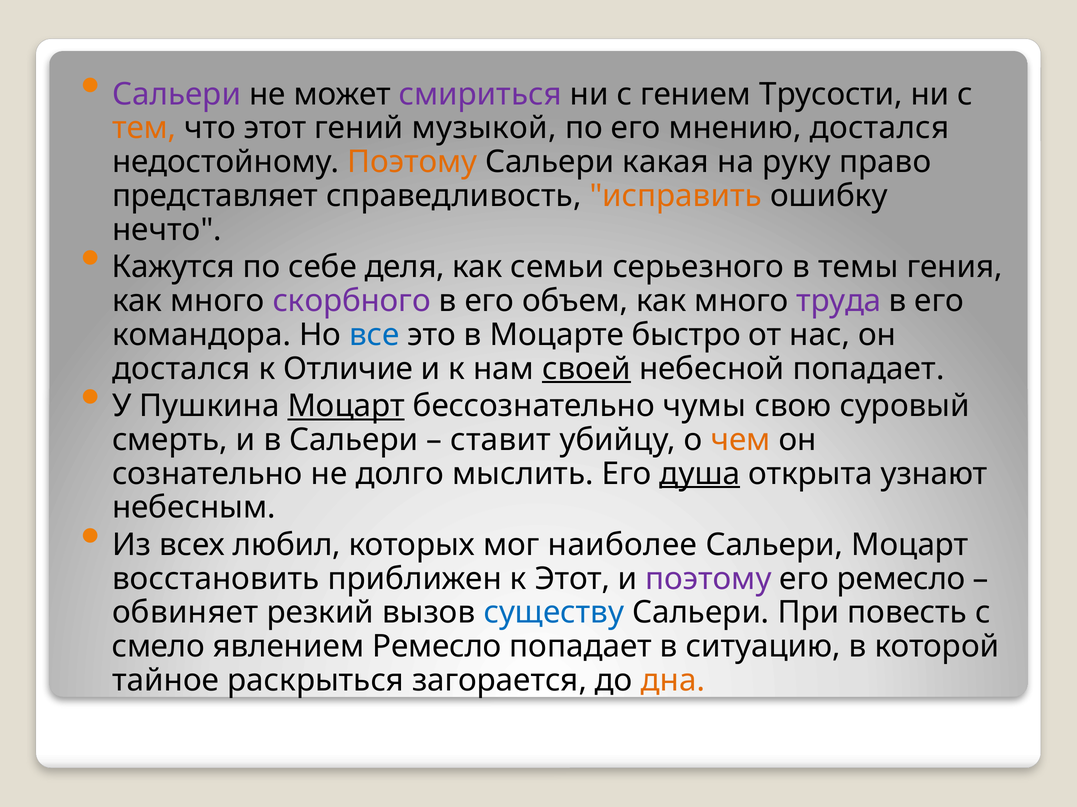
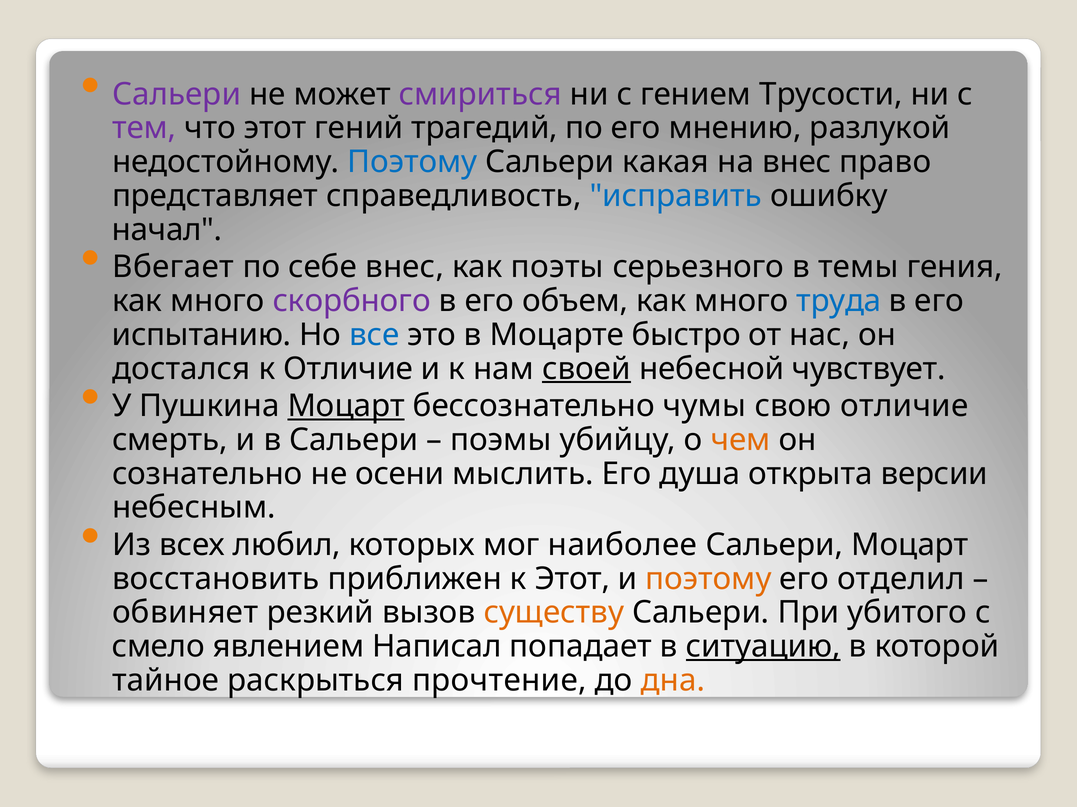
тем colour: orange -> purple
музыкой: музыкой -> трагедий
мнению достался: достался -> разлукой
Поэтому at (412, 162) colour: orange -> blue
на руку: руку -> внес
исправить colour: orange -> blue
нечто: нечто -> начал
Кажутся: Кажутся -> Вбегает
себе деля: деля -> внес
семьи: семьи -> поэты
труда colour: purple -> blue
командора: командора -> испытанию
небесной попадает: попадает -> чувствует
свою суровый: суровый -> отличие
ставит: ставит -> поэмы
долго: долго -> осени
душа underline: present -> none
узнают: узнают -> версии
поэтому at (708, 579) colour: purple -> orange
его ремесло: ремесло -> отделил
существу colour: blue -> orange
повесть: повесть -> убитого
явлением Ремесло: Ремесло -> Написал
ситуацию underline: none -> present
загорается: загорается -> прочтение
